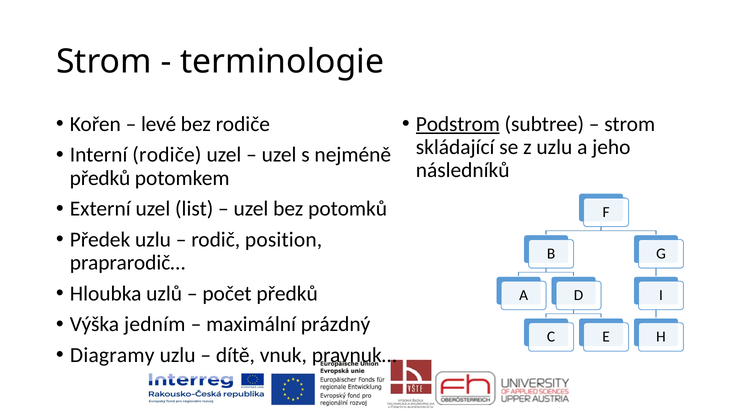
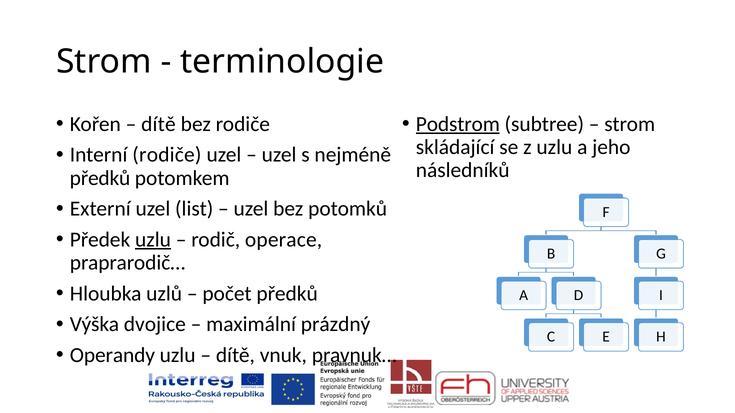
levé at (159, 124): levé -> dítě
uzlu at (153, 240) underline: none -> present
position: position -> operace
jedním: jedním -> dvojice
Diagramy: Diagramy -> Operandy
